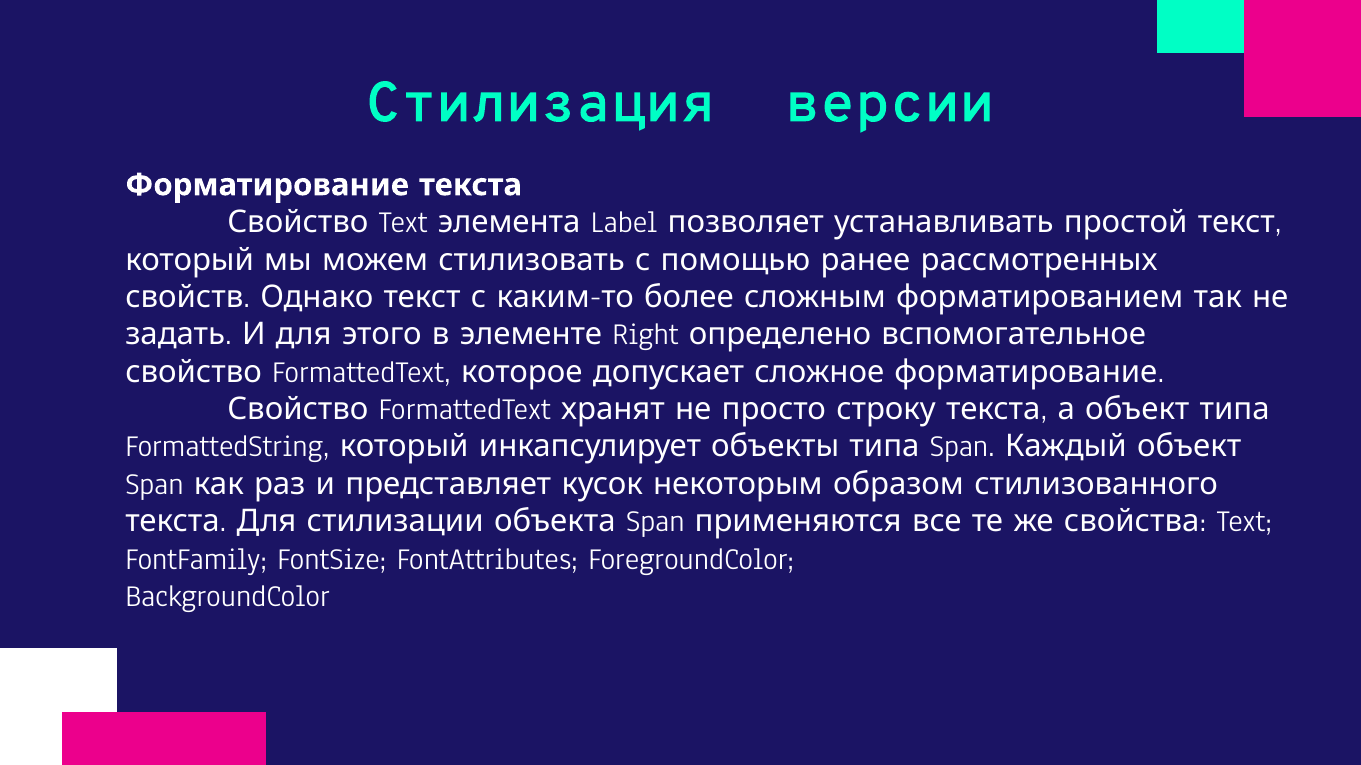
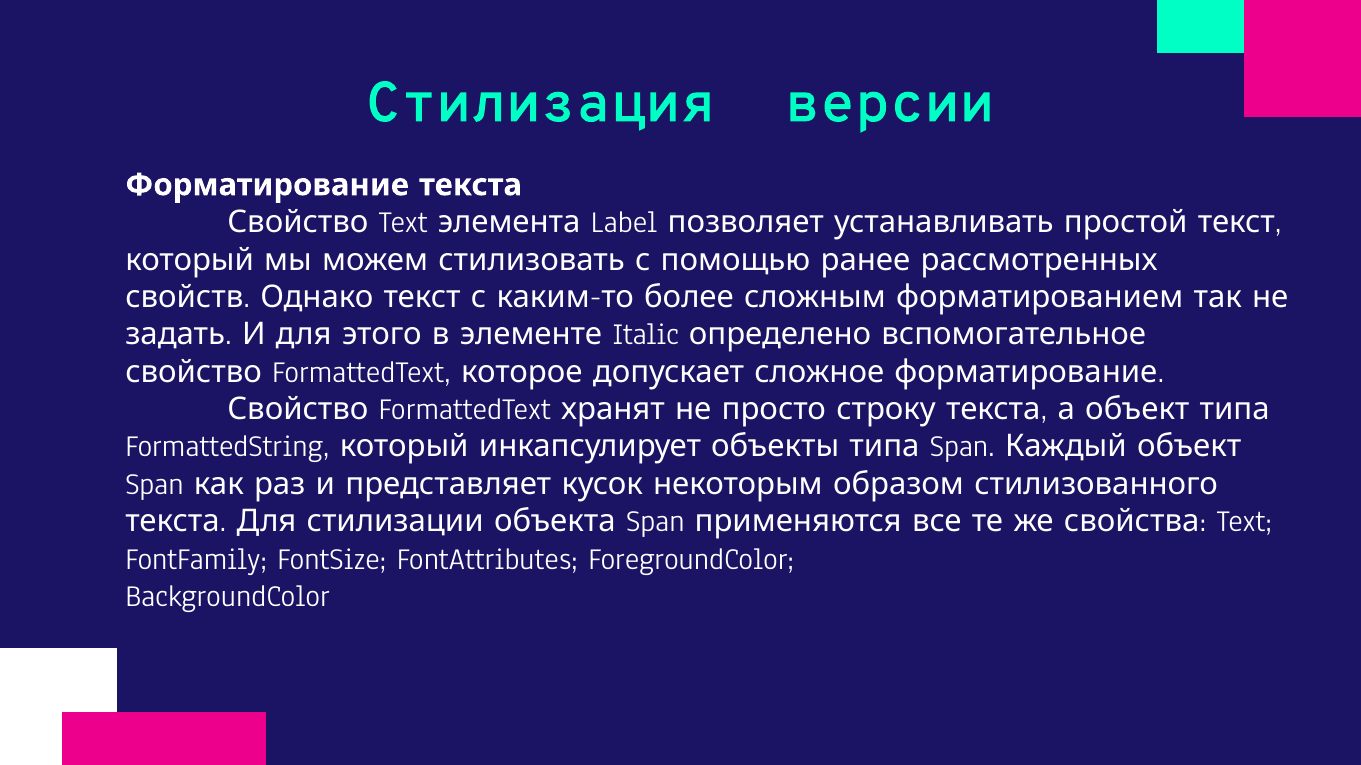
Right: Right -> Italic
